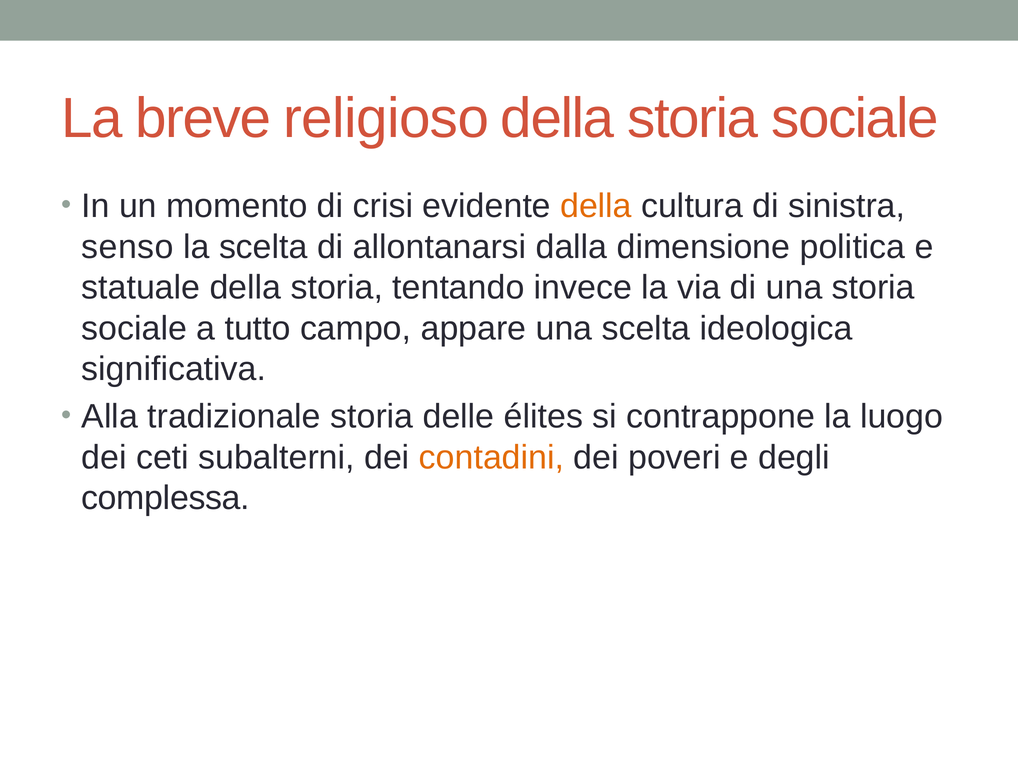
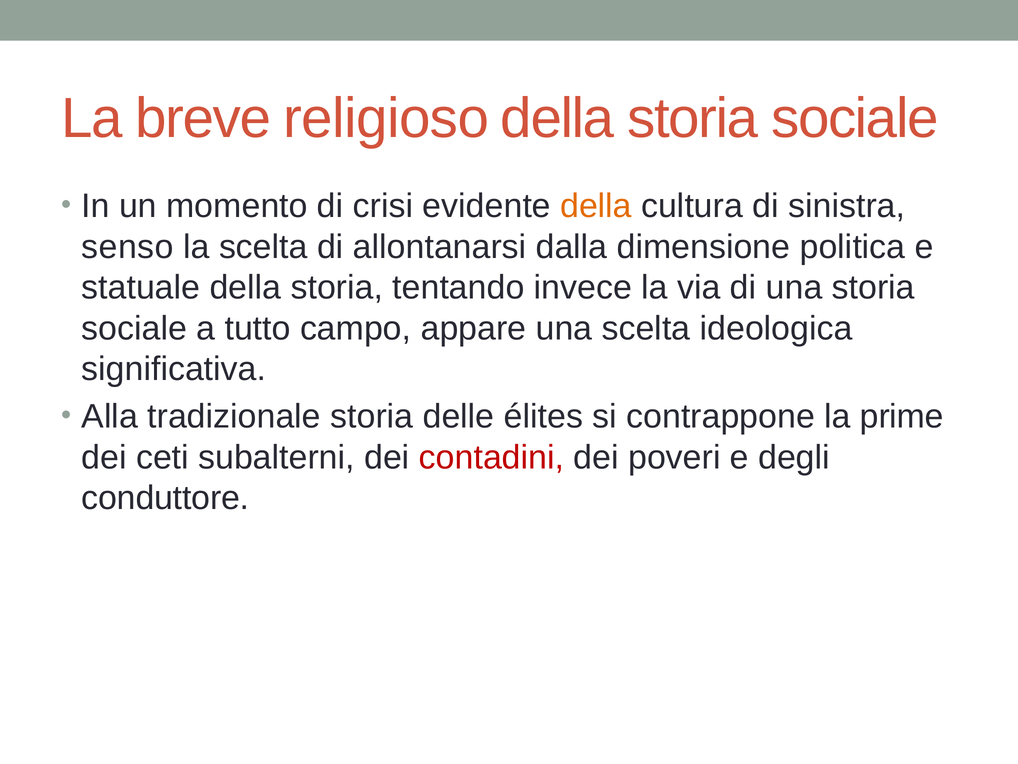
luogo: luogo -> prime
contadini colour: orange -> red
complessa: complessa -> conduttore
